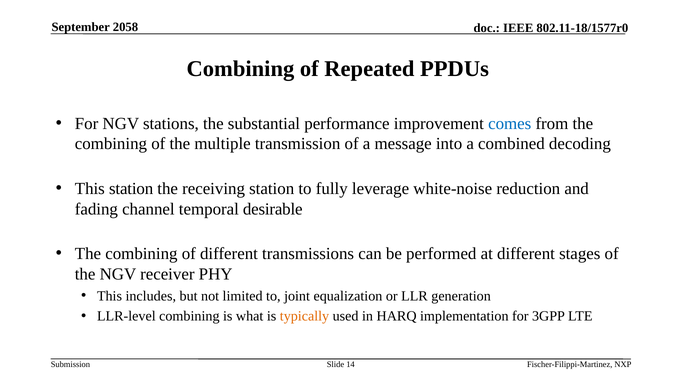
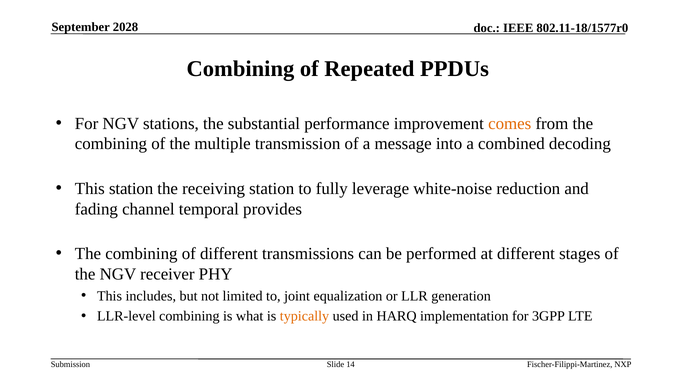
2058: 2058 -> 2028
comes colour: blue -> orange
desirable: desirable -> provides
